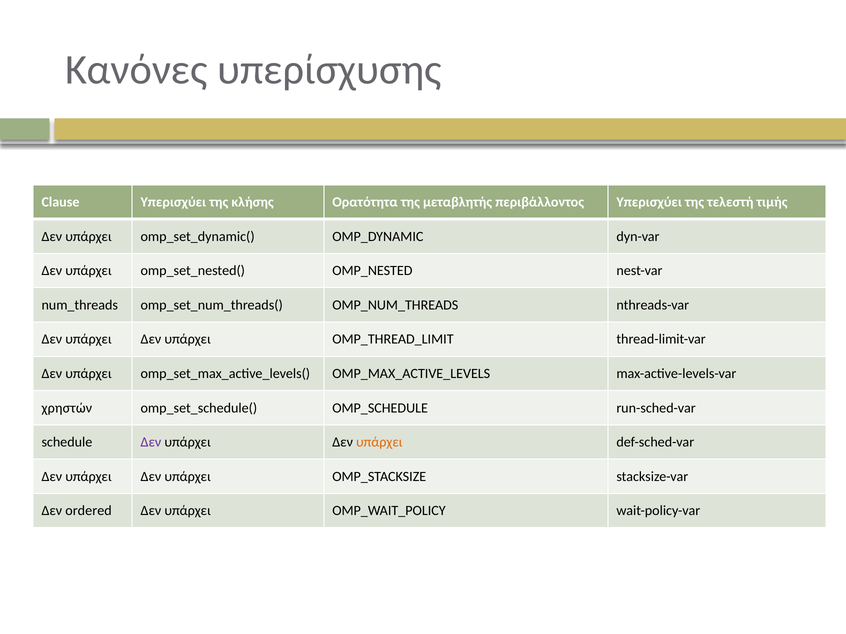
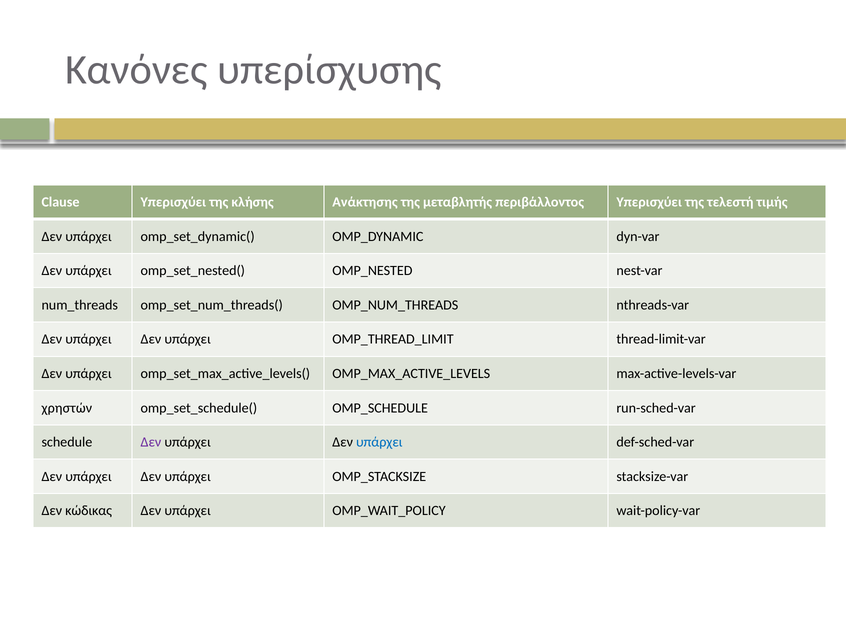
Ορατότητα: Ορατότητα -> Ανάκτησης
υπάρχει at (379, 442) colour: orange -> blue
ordered: ordered -> κώδικας
